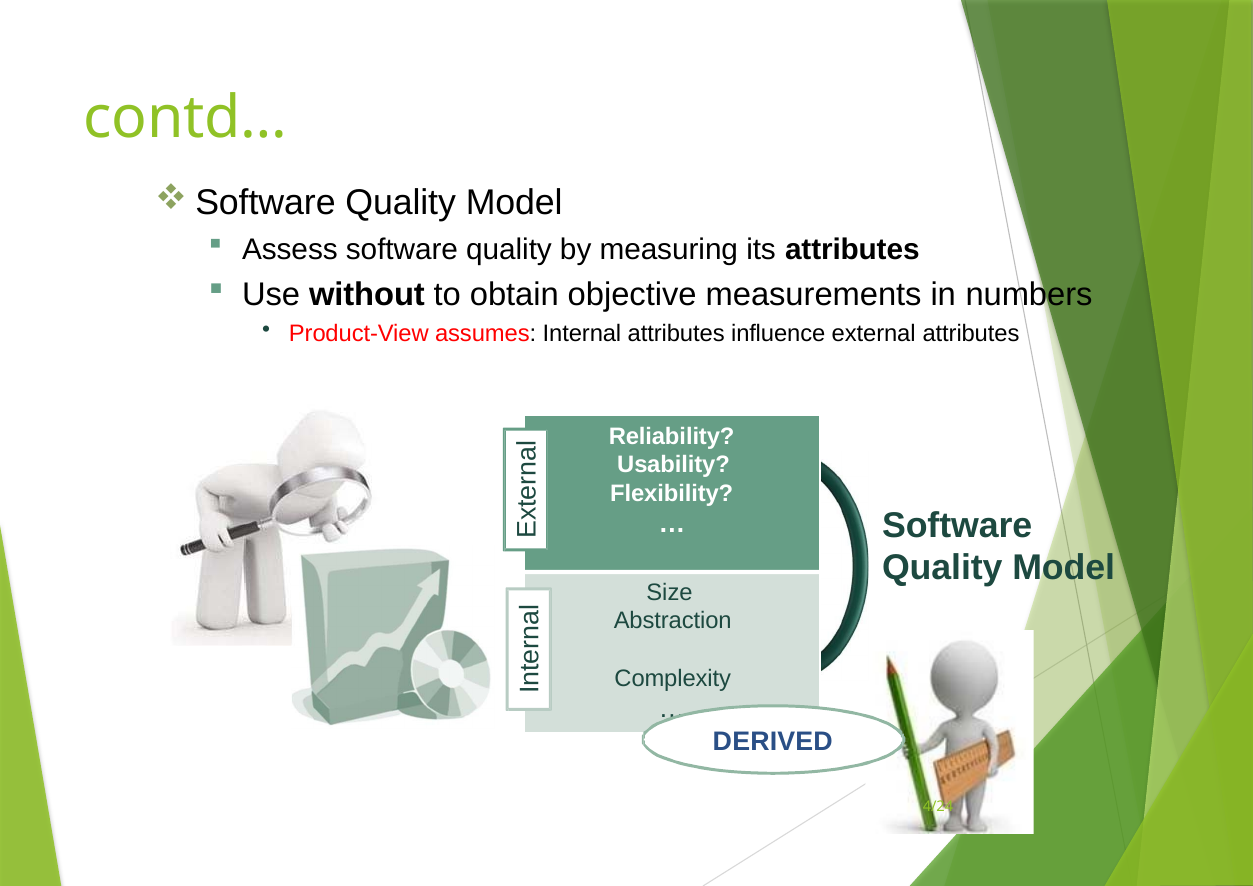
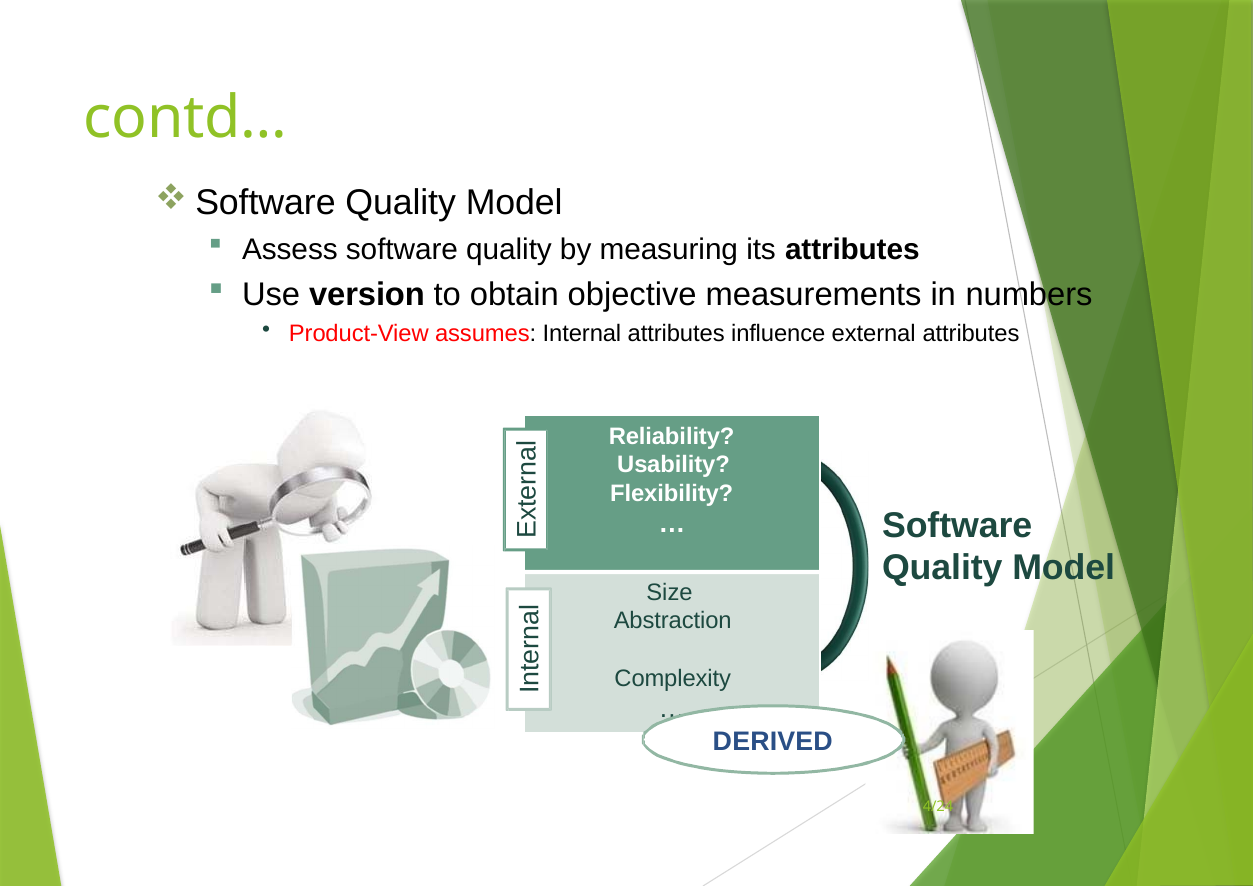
without: without -> version
